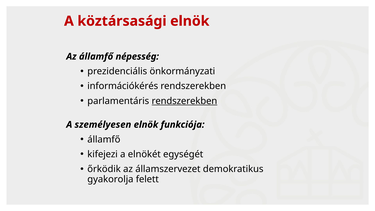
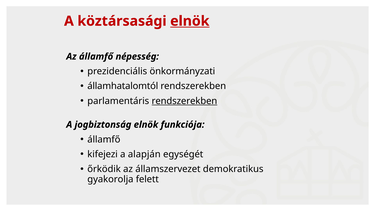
elnök at (190, 21) underline: none -> present
információkérés: információkérés -> államhatalomtól
személyesen: személyesen -> jogbiztonság
elnökét: elnökét -> alapján
